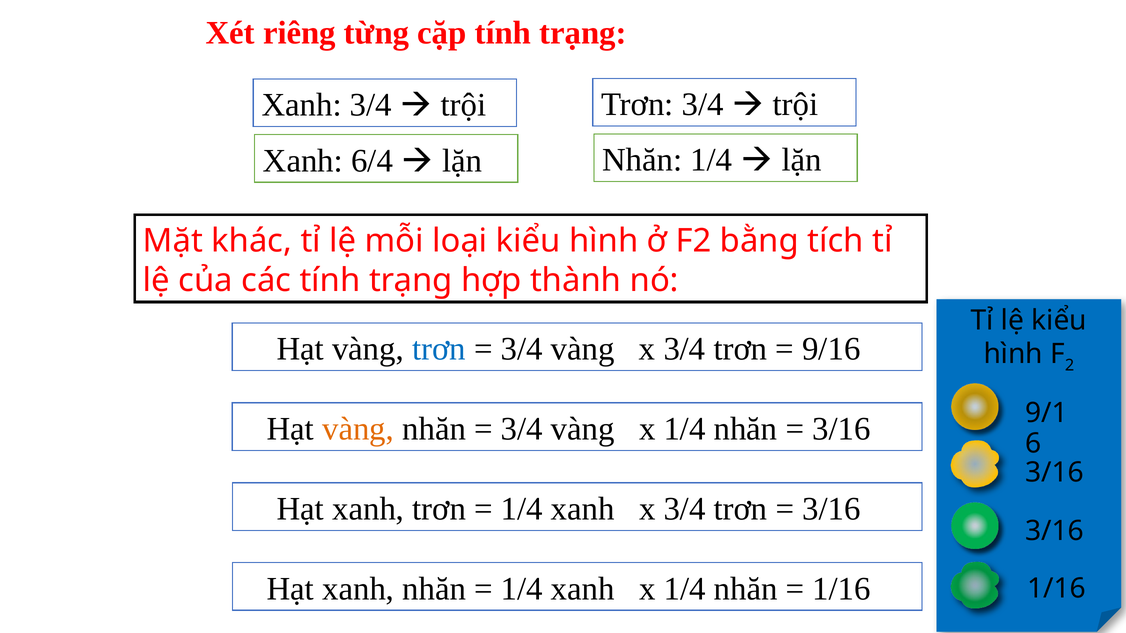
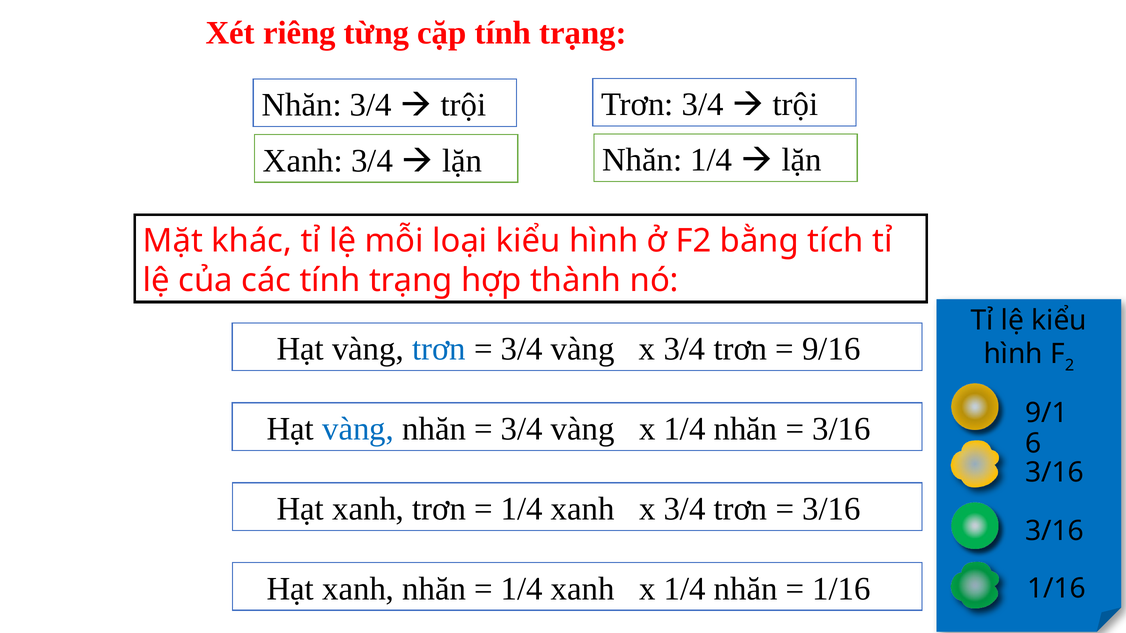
Xanh at (302, 105): Xanh -> Nhăn
Xanh 6/4: 6/4 -> 3/4
vàng at (358, 429) colour: orange -> blue
